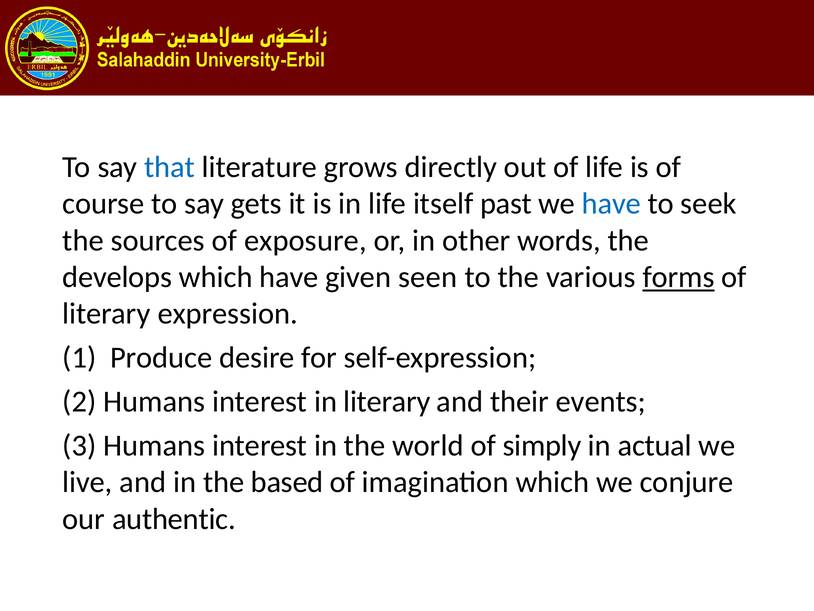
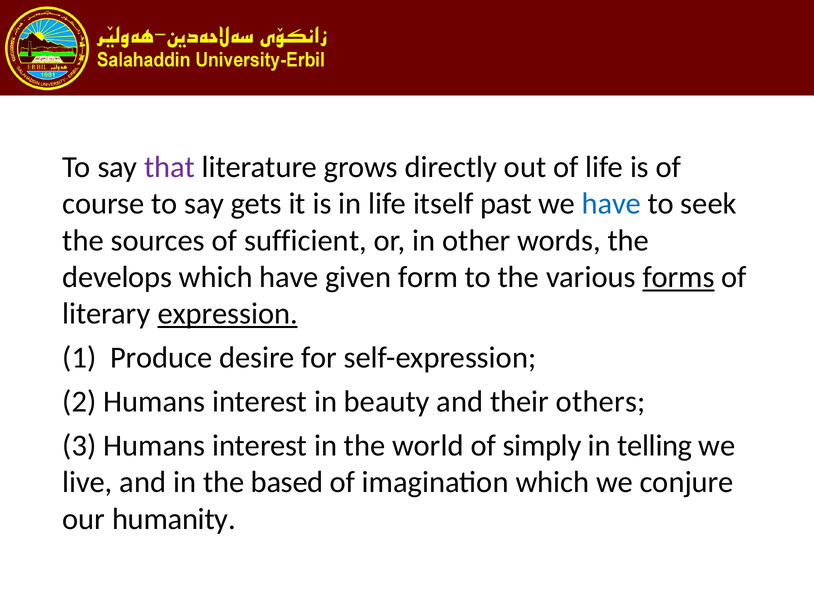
that colour: blue -> purple
exposure: exposure -> sufficient
seen: seen -> form
expression underline: none -> present
in literary: literary -> beauty
events: events -> others
actual: actual -> telling
authentic: authentic -> humanity
